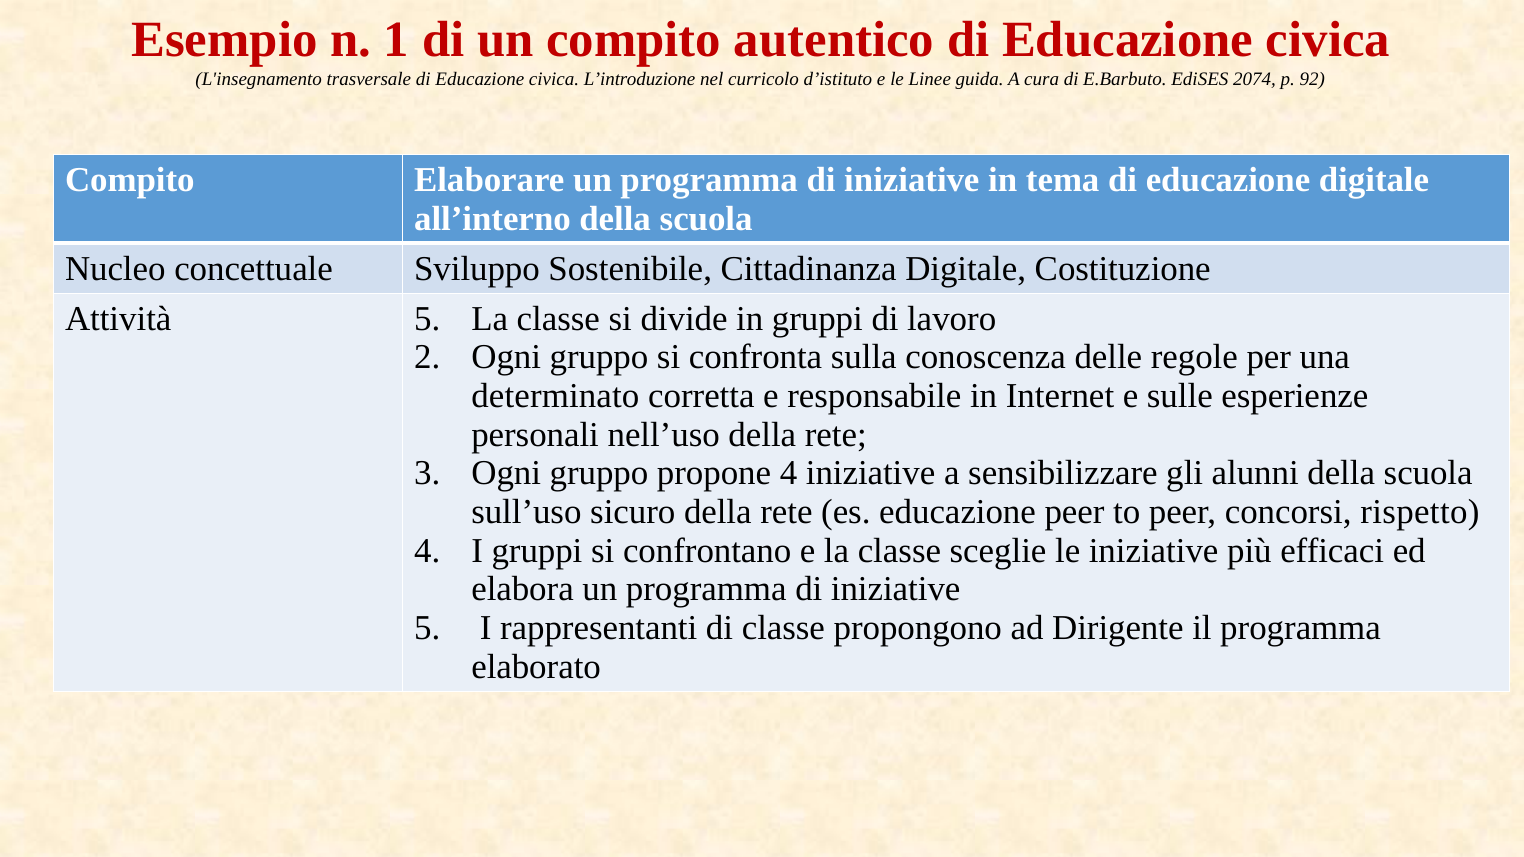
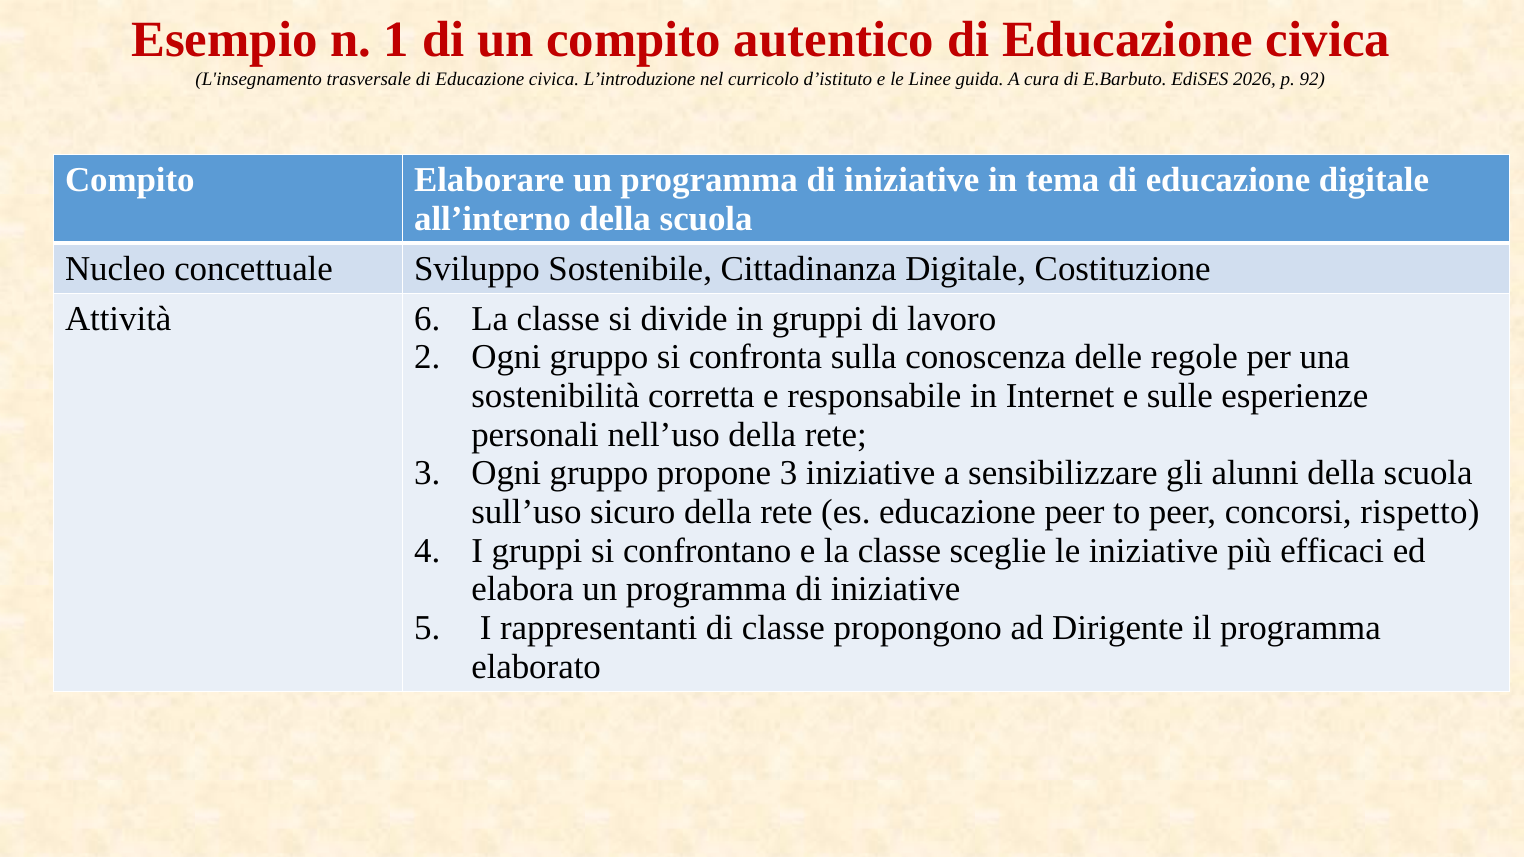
2074: 2074 -> 2026
Attività 5: 5 -> 6
determinato: determinato -> sostenibilità
propone 4: 4 -> 3
